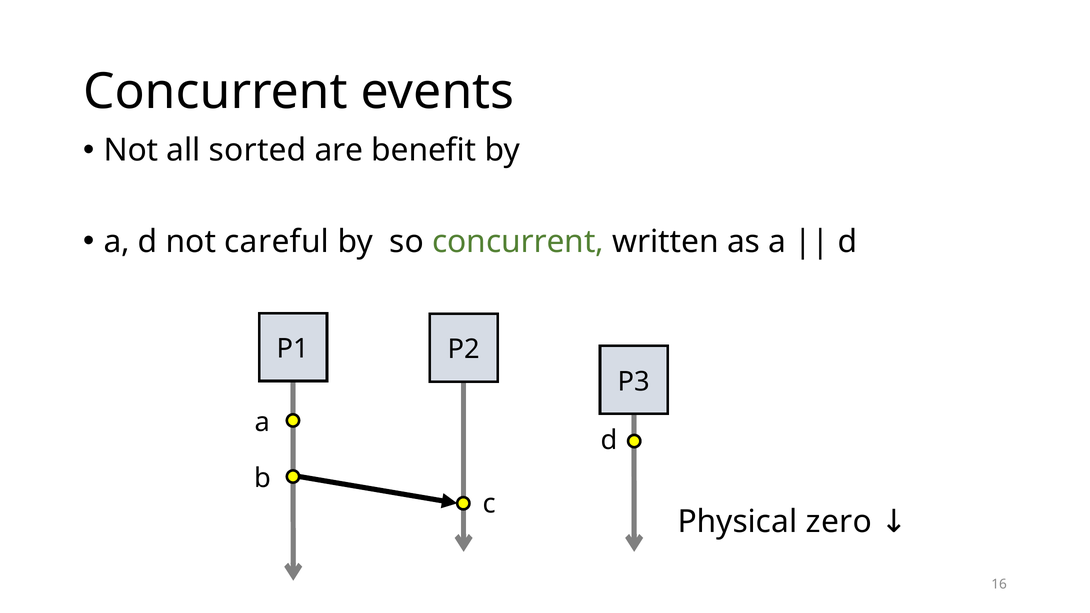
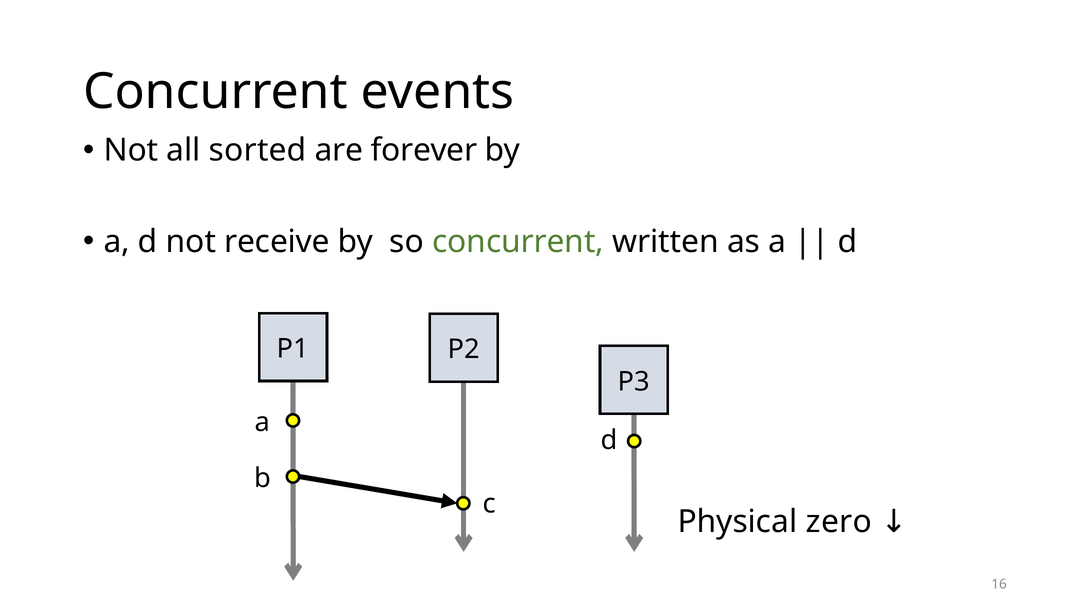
benefit: benefit -> forever
careful: careful -> receive
